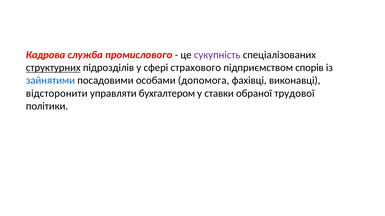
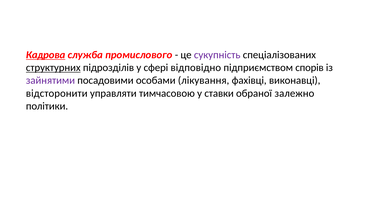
Кадрова underline: none -> present
страхового: страхового -> відповідно
зайнятими colour: blue -> purple
допомога: допомога -> лікування
бухгалтером: бухгалтером -> тимчасовою
трудової: трудової -> залежно
